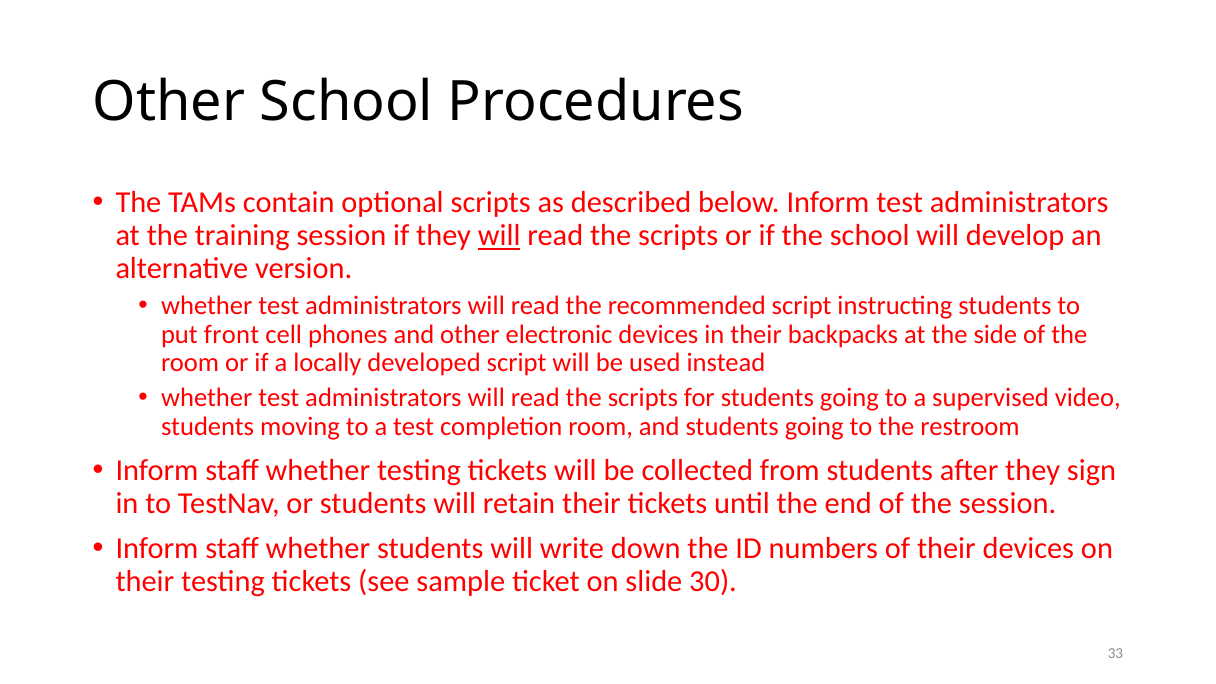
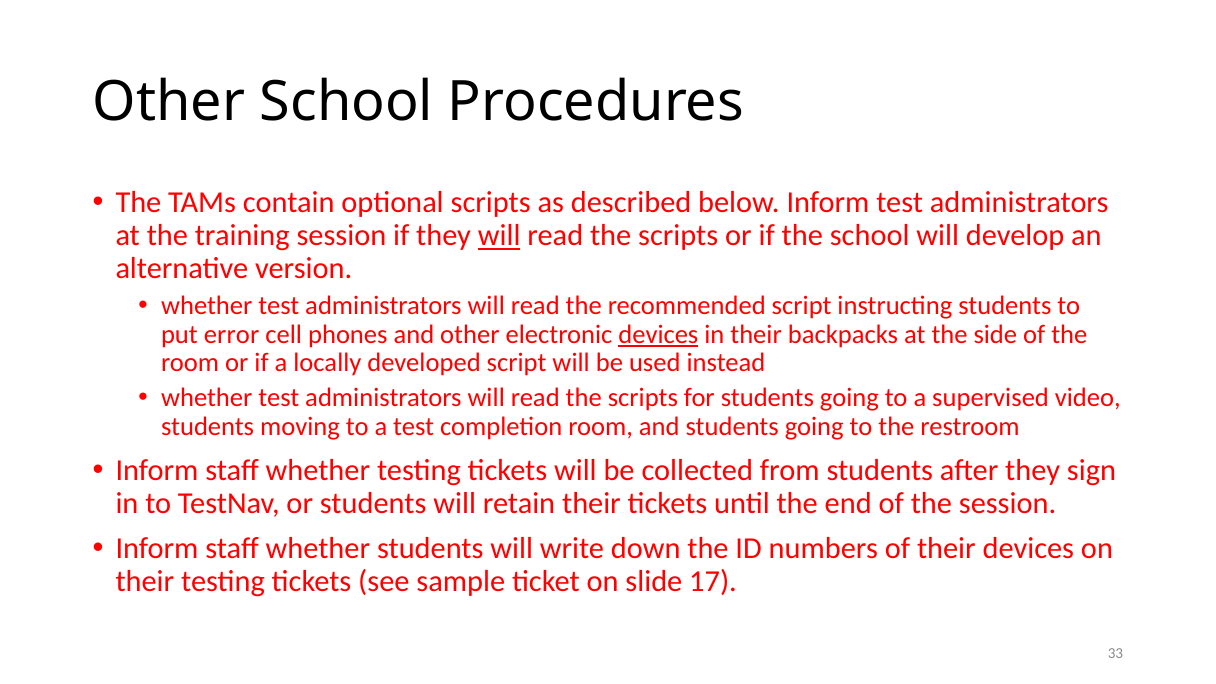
front: front -> error
devices at (658, 334) underline: none -> present
30: 30 -> 17
